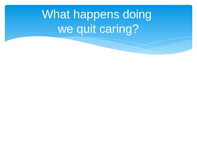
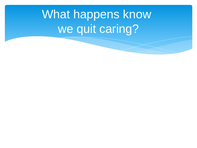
doing: doing -> know
